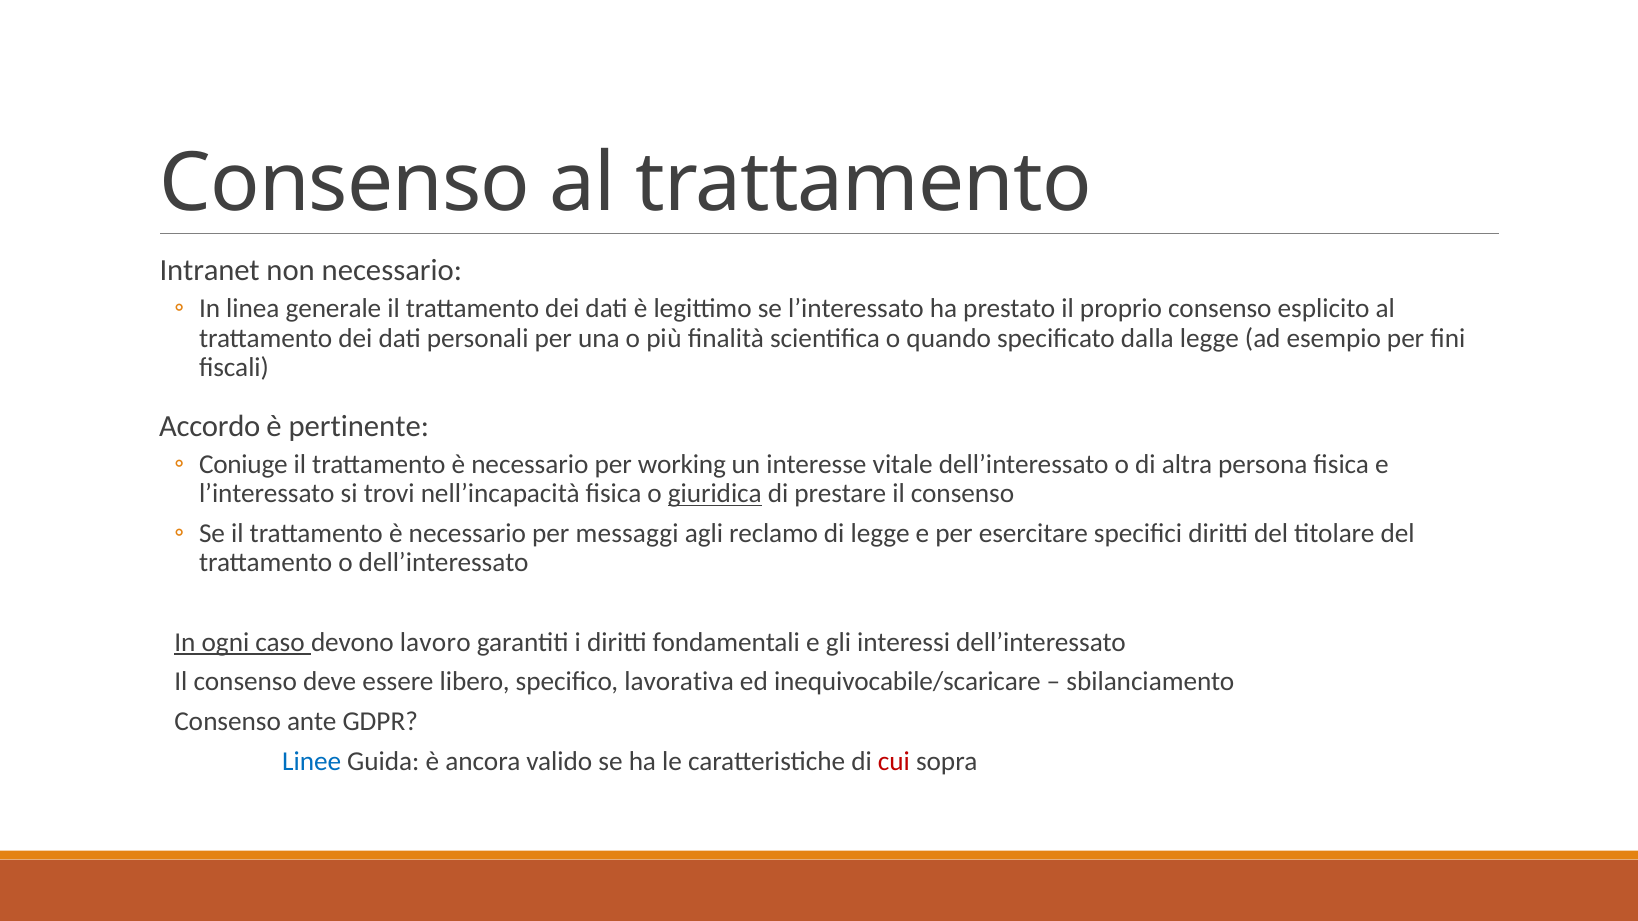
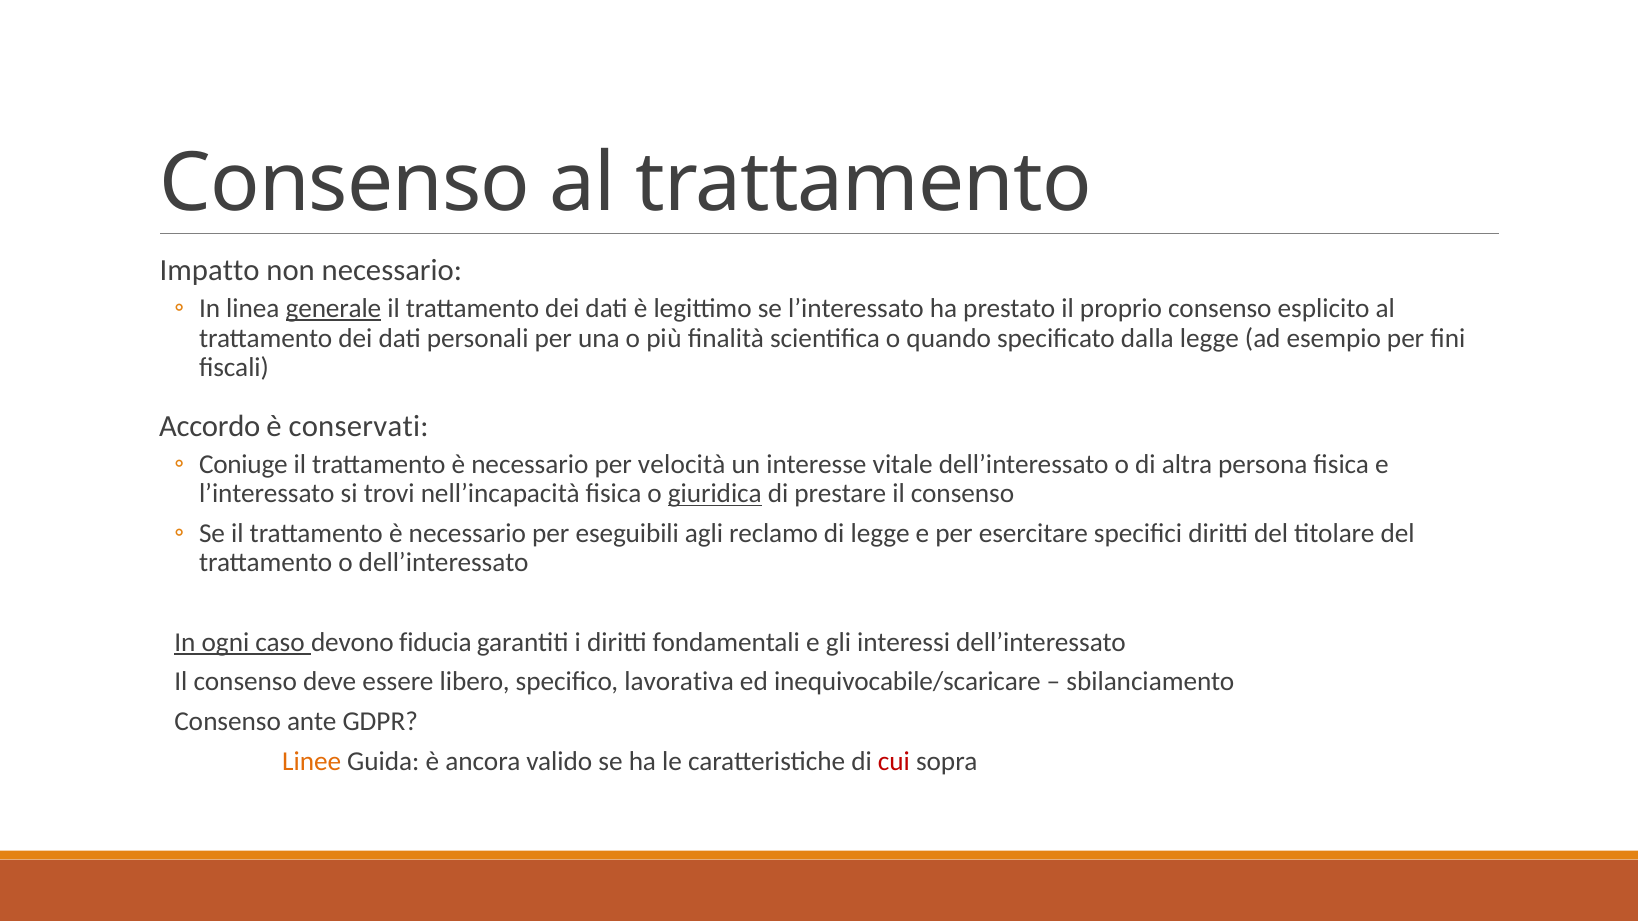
Intranet: Intranet -> Impatto
generale underline: none -> present
pertinente: pertinente -> conservati
working: working -> velocità
messaggi: messaggi -> eseguibili
lavoro: lavoro -> fiducia
Linee colour: blue -> orange
